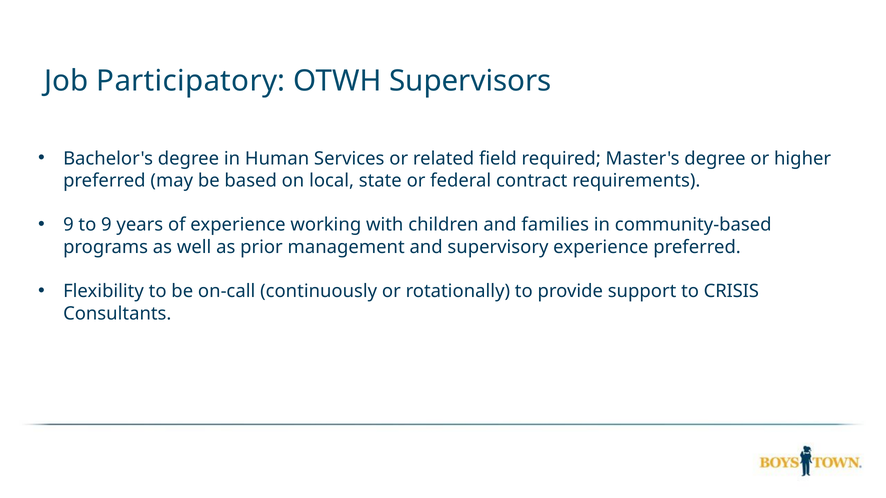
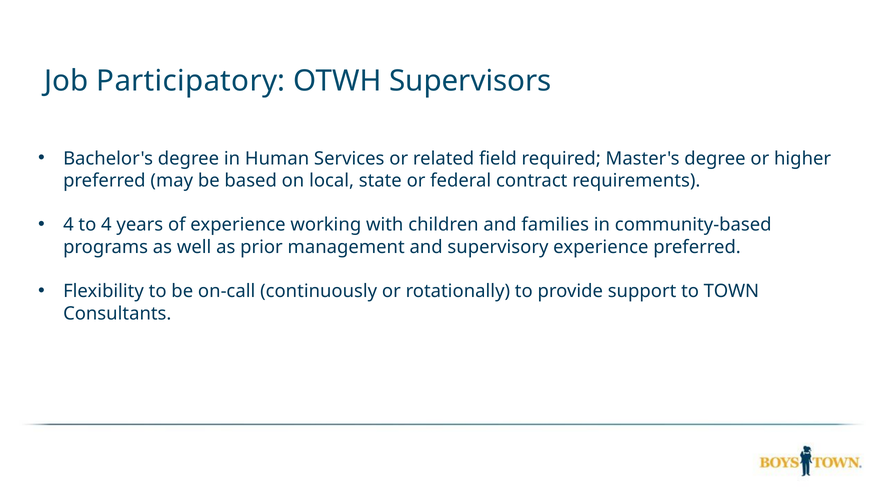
9 at (68, 225): 9 -> 4
to 9: 9 -> 4
CRISIS: CRISIS -> TOWN
